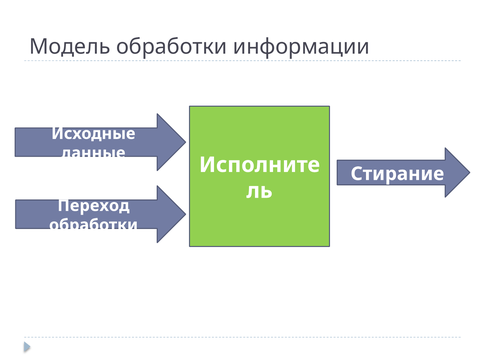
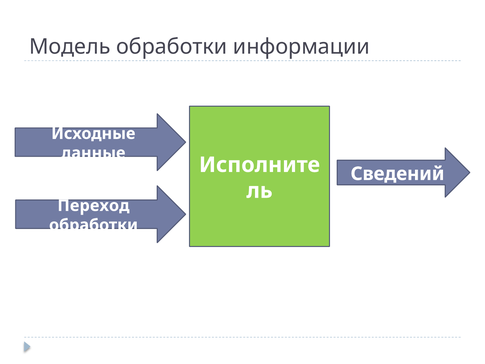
Стирание: Стирание -> Сведений
